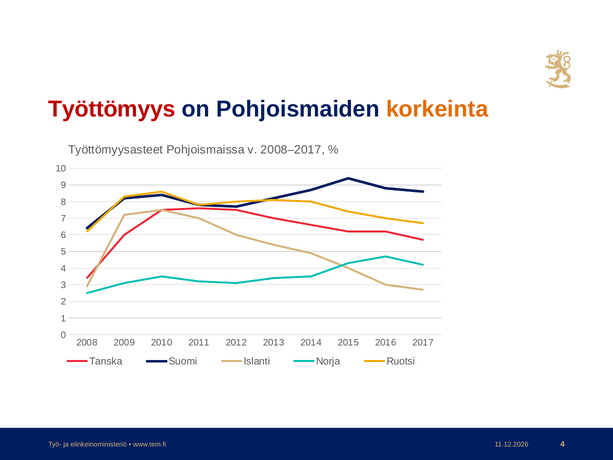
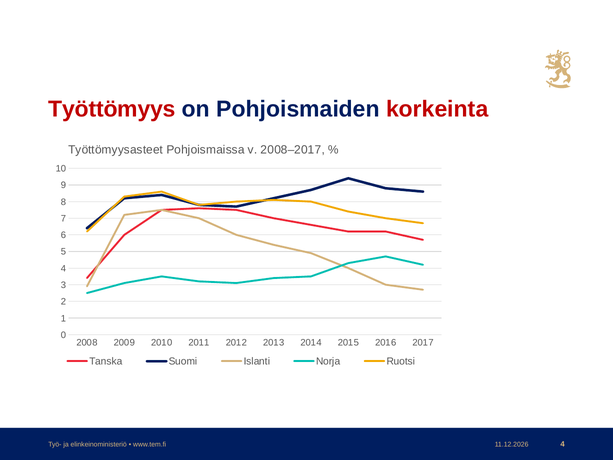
korkeinta colour: orange -> red
